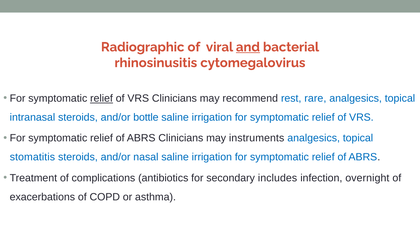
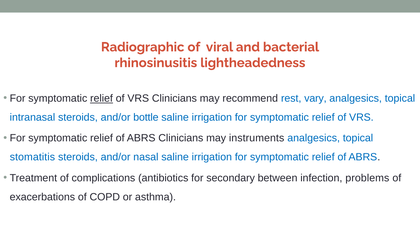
and underline: present -> none
cytomegalovirus: cytomegalovirus -> lightheadedness
rare: rare -> vary
includes: includes -> between
overnight: overnight -> problems
